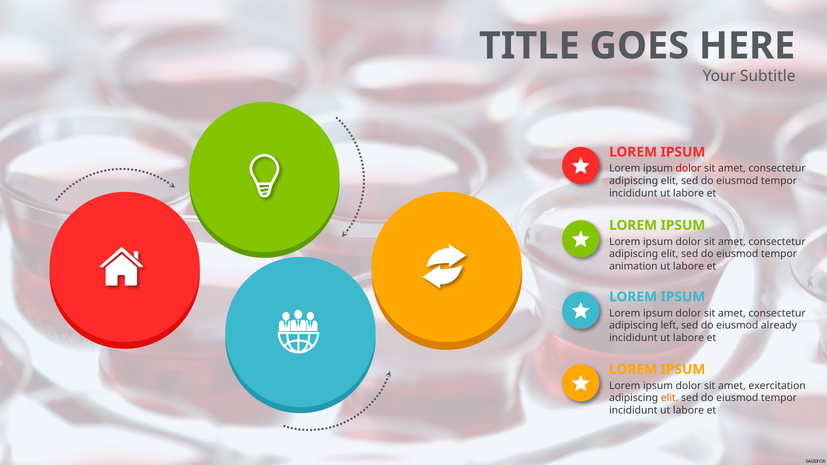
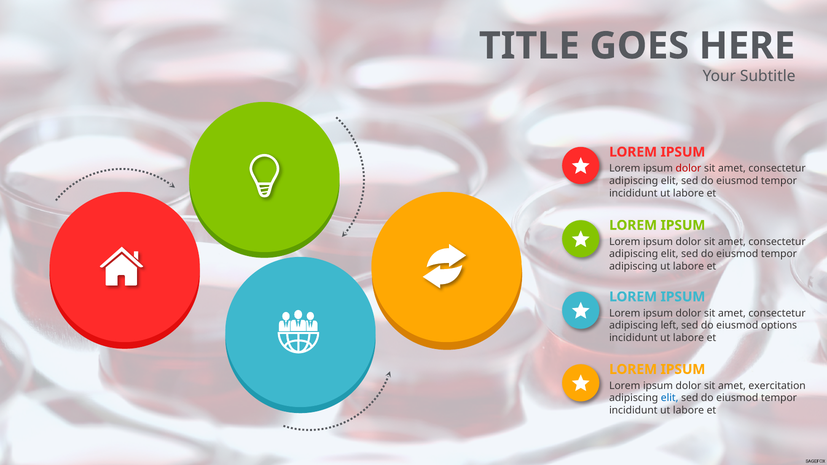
animation at (633, 267): animation -> adipiscing
already: already -> options
elit at (670, 398) colour: orange -> blue
